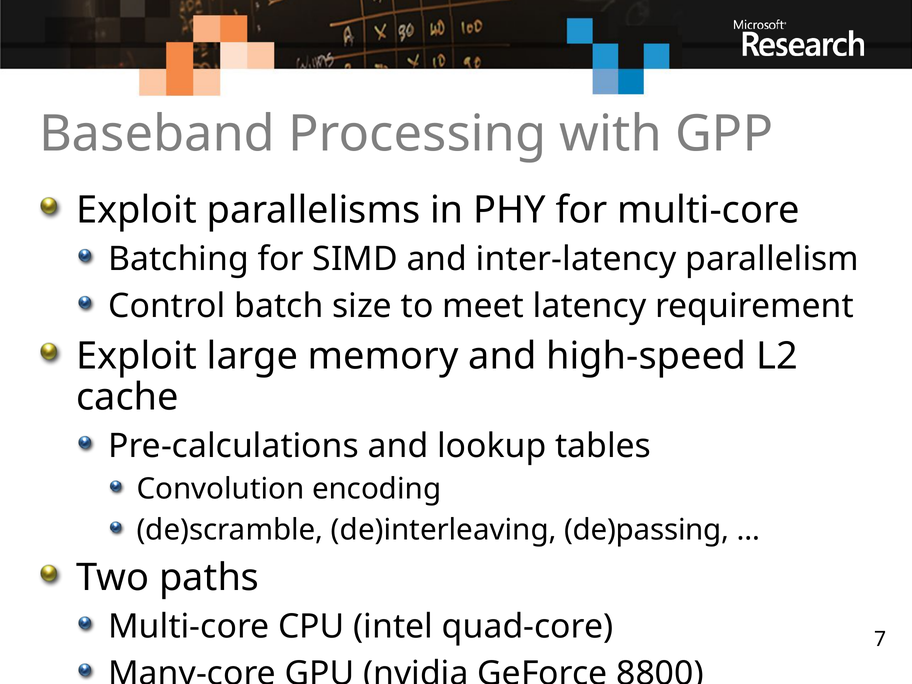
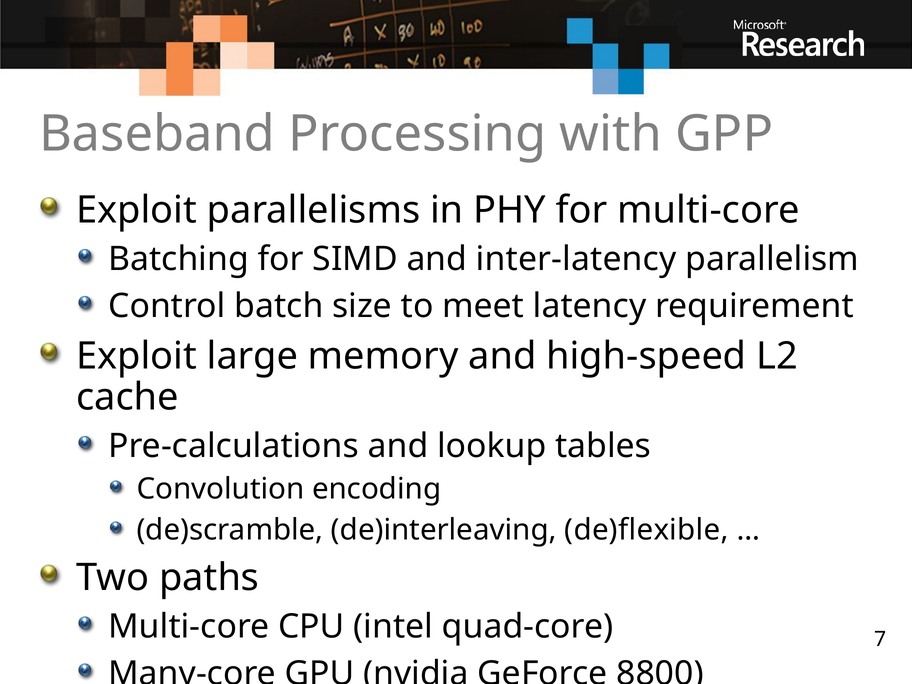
de)passing: de)passing -> de)flexible
